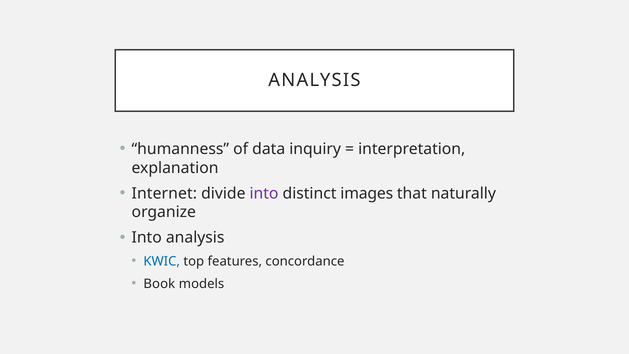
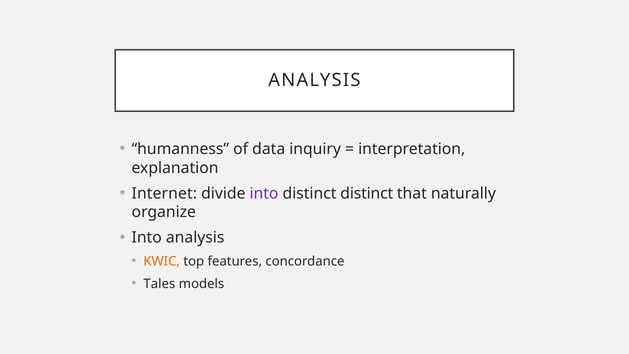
distinct images: images -> distinct
KWIC colour: blue -> orange
Book: Book -> Tales
